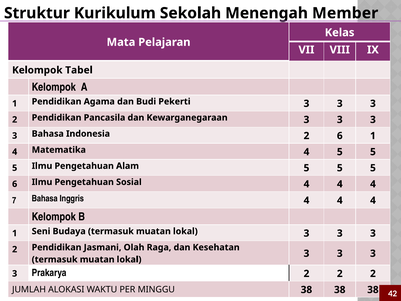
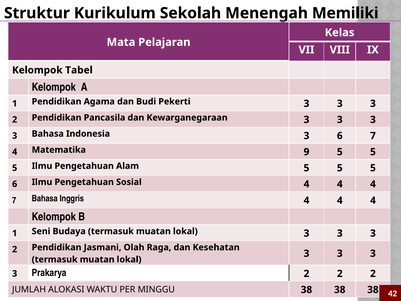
Member: Member -> Memiliki
Indonesia 2: 2 -> 3
6 1: 1 -> 7
Matematika 4: 4 -> 9
